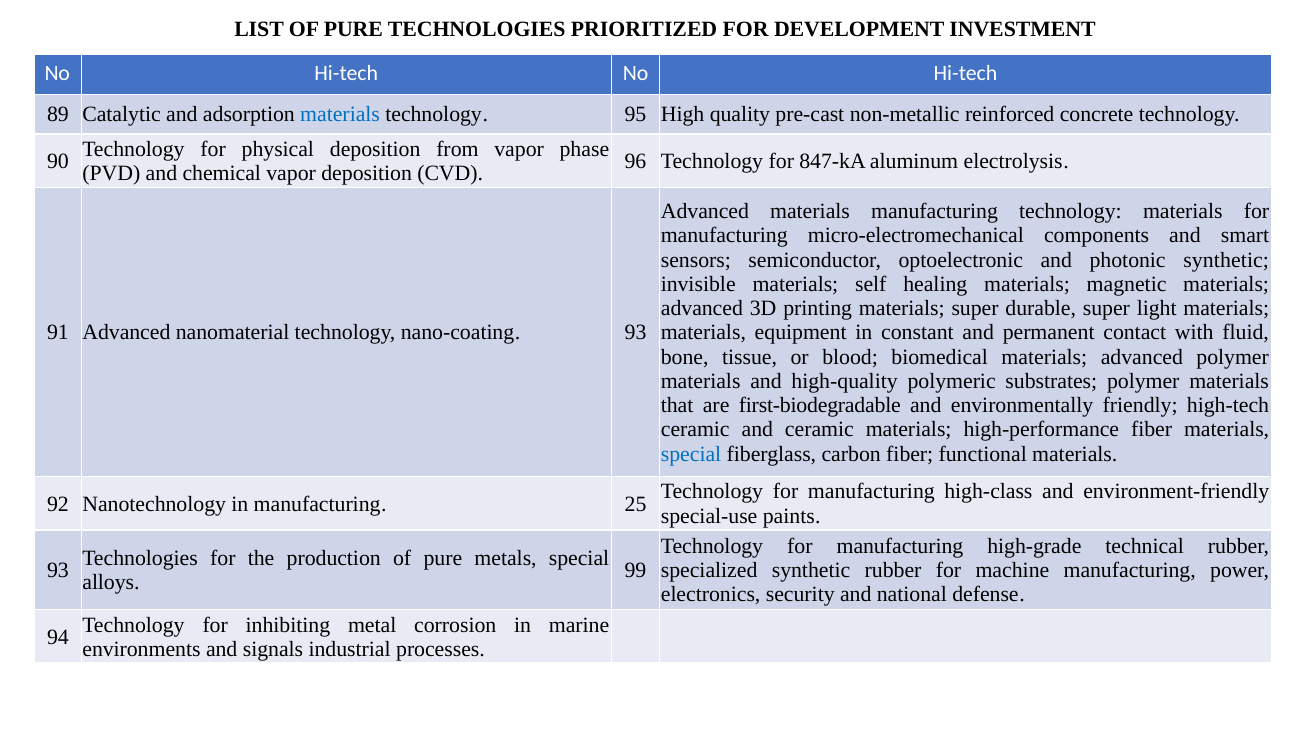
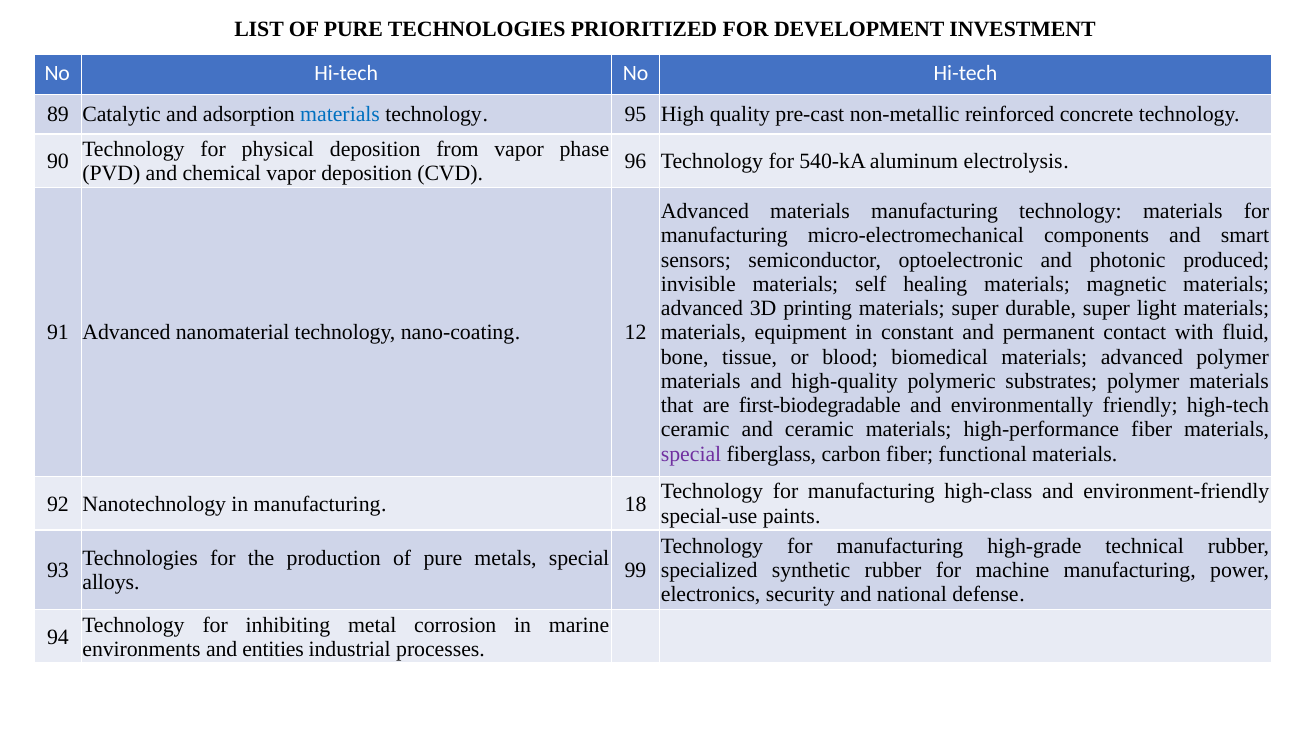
847-kA: 847-kA -> 540-kA
photonic synthetic: synthetic -> produced
nano-coating 93: 93 -> 12
special at (691, 454) colour: blue -> purple
25: 25 -> 18
signals: signals -> entities
